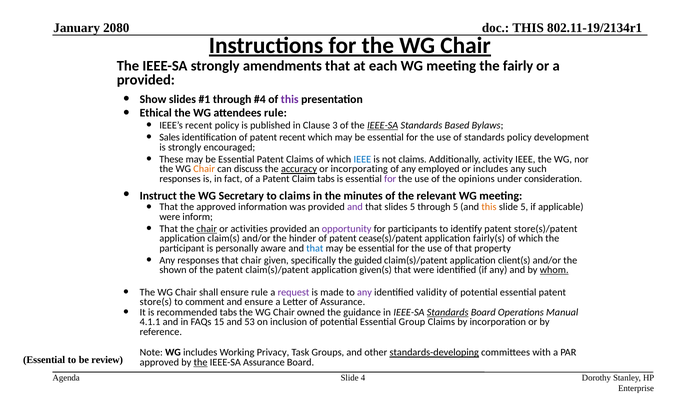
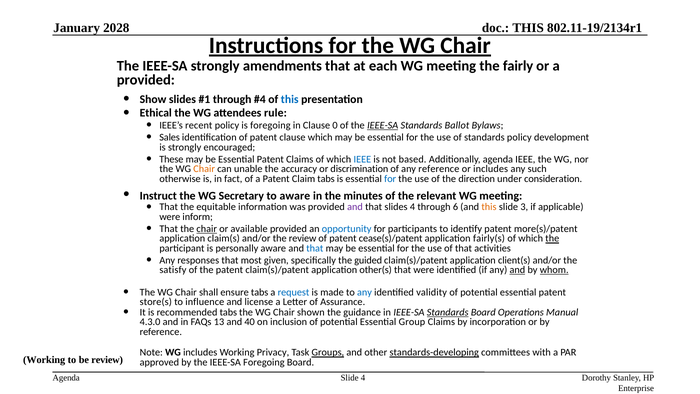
2080: 2080 -> 2028
this at (290, 99) colour: purple -> blue
is published: published -> foregoing
3: 3 -> 0
Based: Based -> Ballot
patent recent: recent -> clause
not claims: claims -> based
Additionally activity: activity -> agenda
discuss: discuss -> unable
accuracy underline: present -> none
incorporating: incorporating -> discrimination
any employed: employed -> reference
responses at (180, 179): responses -> otherwise
for at (390, 179) colour: purple -> blue
opinions: opinions -> direction
to claims: claims -> aware
the approved: approved -> equitable
slides 5: 5 -> 4
through 5: 5 -> 6
slide 5: 5 -> 3
activities: activities -> available
opportunity colour: purple -> blue
store(s)/patent: store(s)/patent -> more(s)/patent
the hinder: hinder -> review
the at (552, 238) underline: none -> present
property: property -> activities
that chair: chair -> most
shown: shown -> satisfy
given(s: given(s -> other(s
and at (517, 270) underline: none -> present
ensure rule: rule -> tabs
request colour: purple -> blue
any at (365, 292) colour: purple -> blue
comment: comment -> influence
and ensure: ensure -> license
owned: owned -> shown
4.1.1: 4.1.1 -> 4.3.0
15: 15 -> 13
53: 53 -> 40
Groups underline: none -> present
Essential at (44, 359): Essential -> Working
the at (201, 362) underline: present -> none
IEEE-SA Assurance: Assurance -> Foregoing
